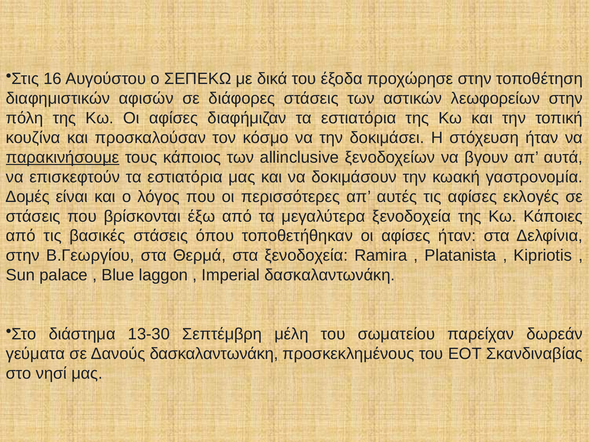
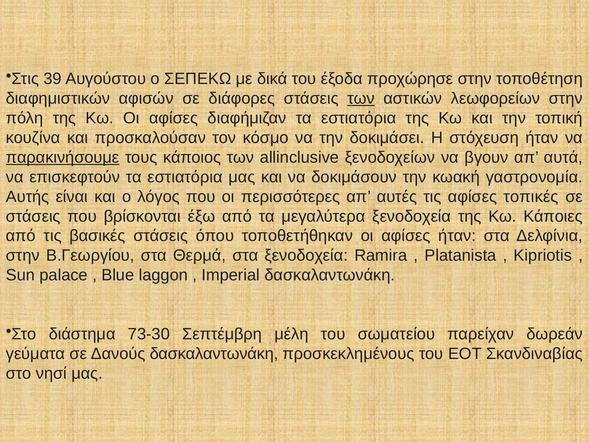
16: 16 -> 39
των at (361, 98) underline: none -> present
Δομές: Δομές -> Αυτής
εκλογές: εκλογές -> τοπικές
13-30: 13-30 -> 73-30
